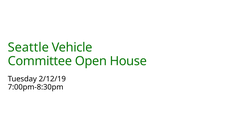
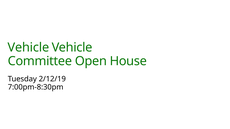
Seattle at (28, 48): Seattle -> Vehicle
